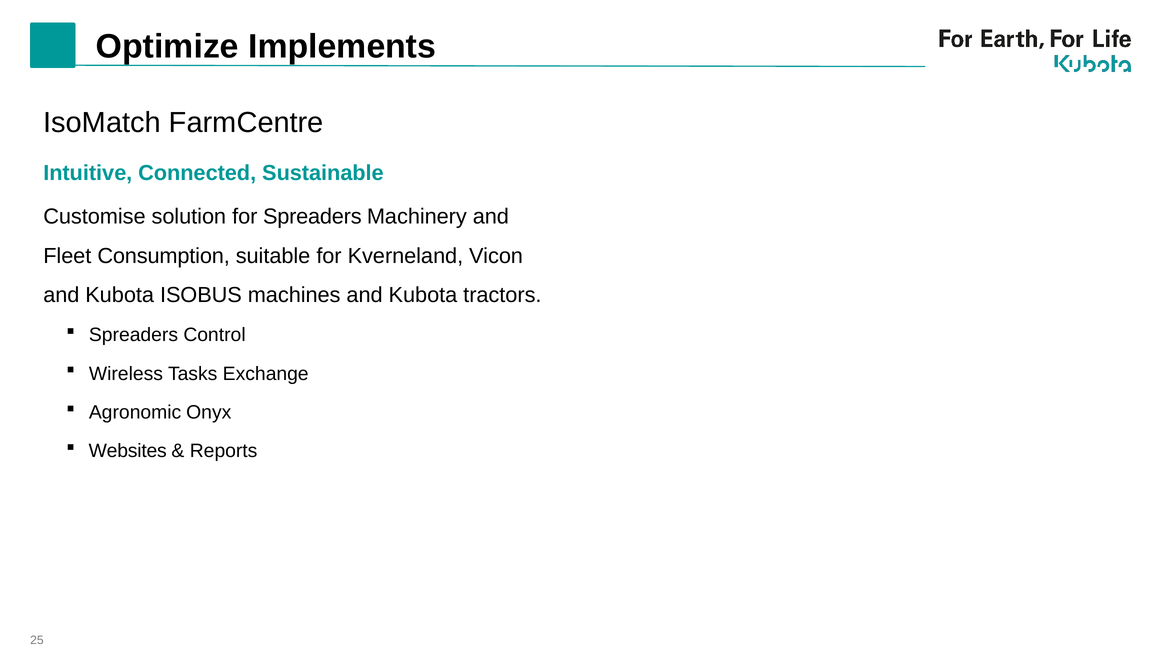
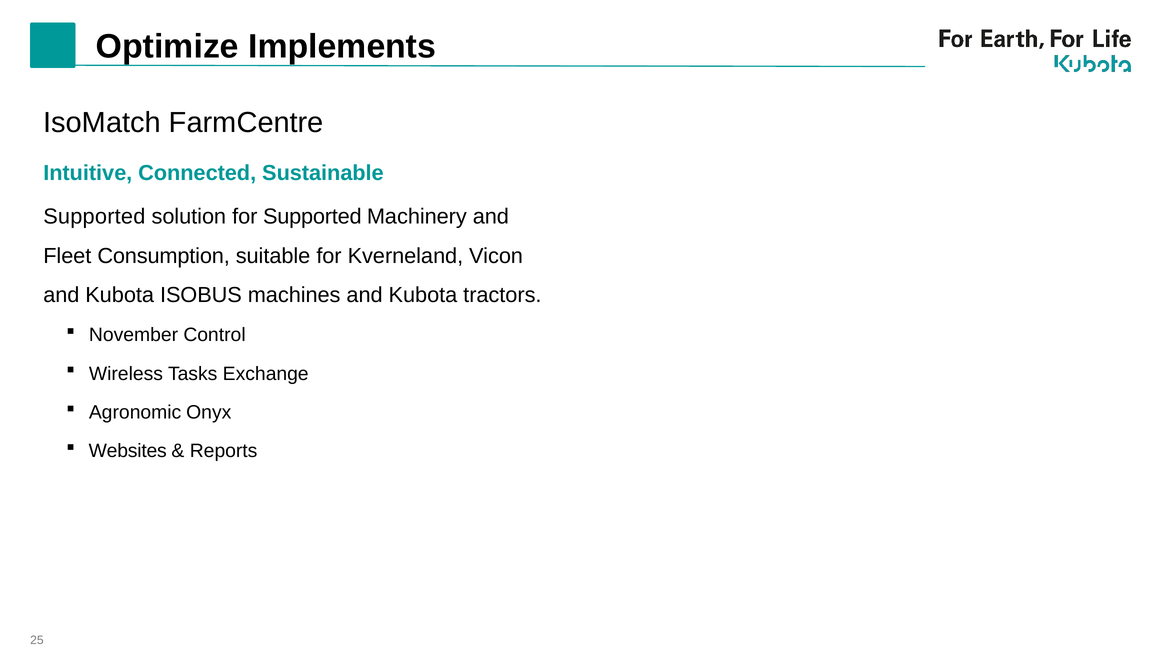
Customise at (94, 217): Customise -> Supported
for Spreaders: Spreaders -> Supported
Spreaders at (134, 335): Spreaders -> November
